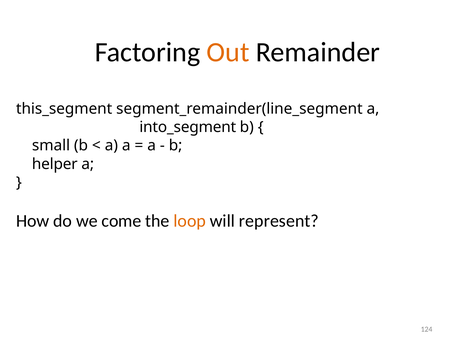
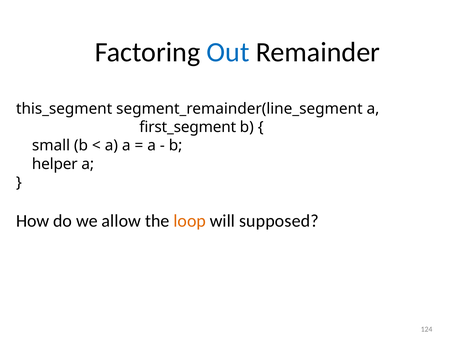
Out colour: orange -> blue
into_segment: into_segment -> first_segment
come: come -> allow
represent: represent -> supposed
